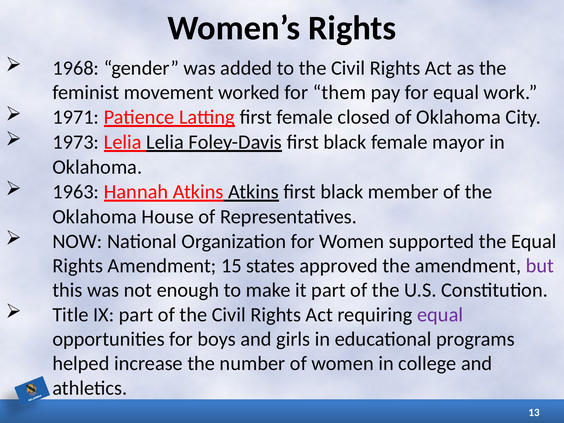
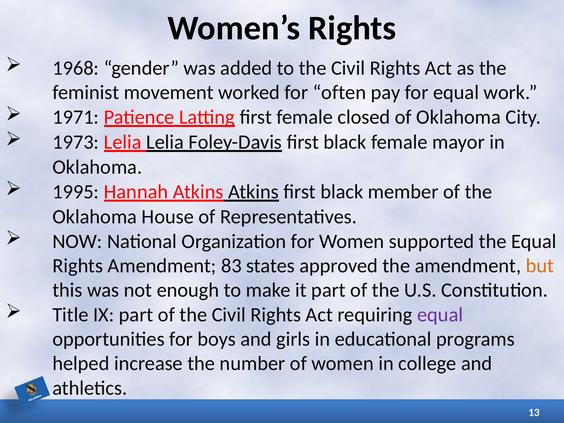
them: them -> often
1963: 1963 -> 1995
15: 15 -> 83
but colour: purple -> orange
